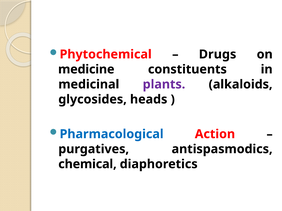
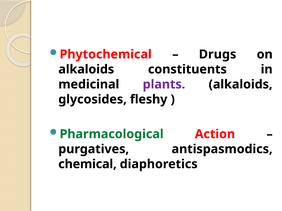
medicine at (86, 69): medicine -> alkaloids
heads: heads -> fleshy
Pharmacological colour: blue -> green
